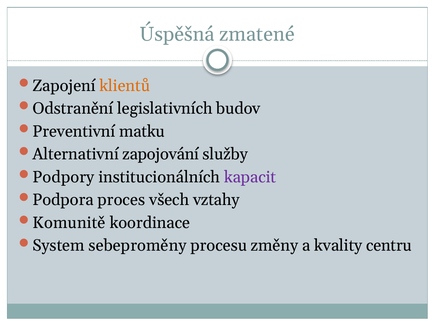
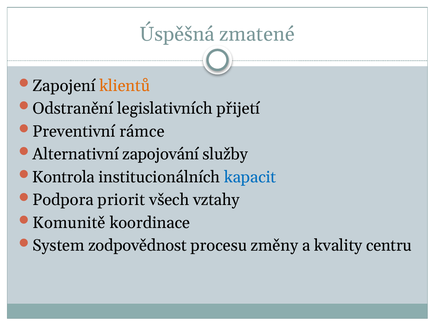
budov: budov -> přijetí
matku: matku -> rámce
Podpory: Podpory -> Kontrola
kapacit colour: purple -> blue
proces: proces -> priorit
sebeproměny: sebeproměny -> zodpovědnost
